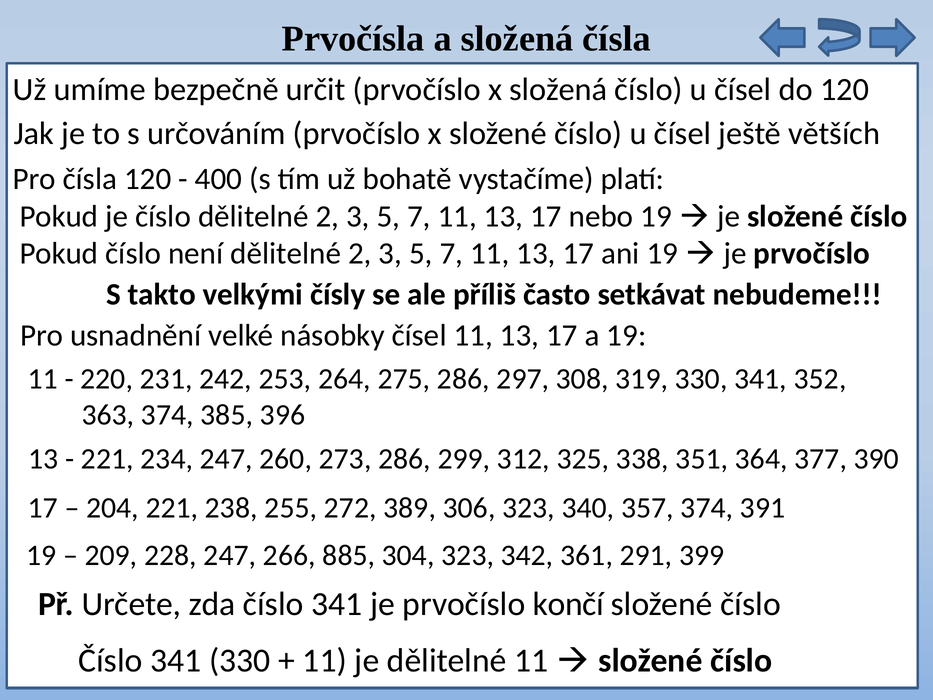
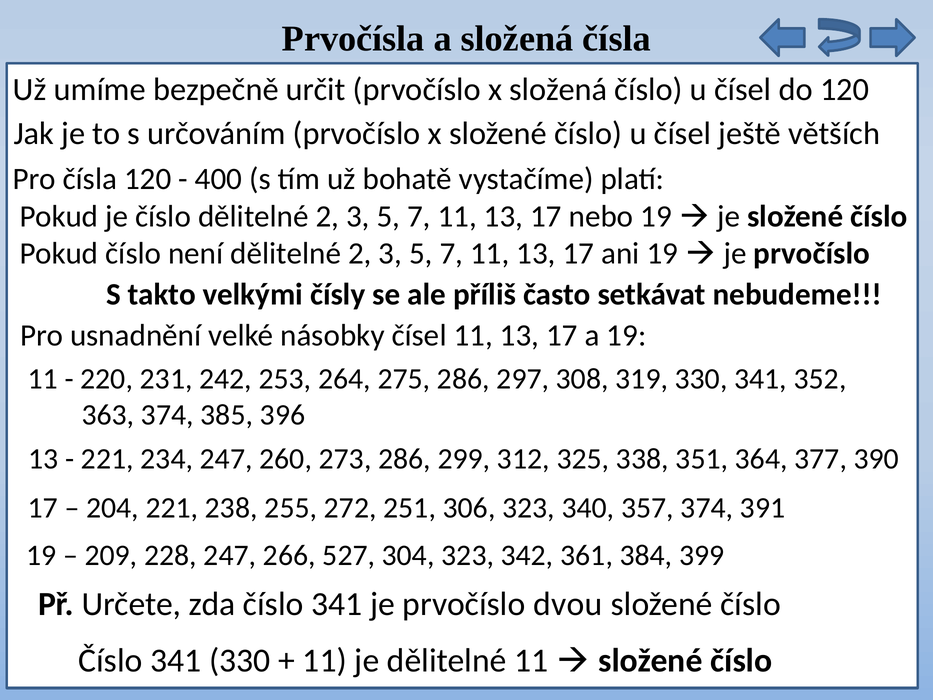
389: 389 -> 251
885: 885 -> 527
291: 291 -> 384
končí: končí -> dvou
